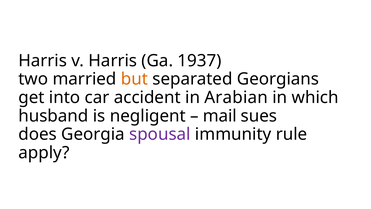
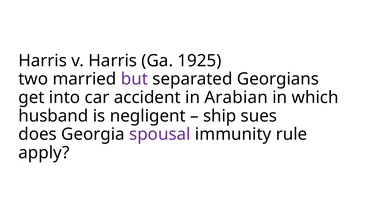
1937: 1937 -> 1925
but colour: orange -> purple
mail: mail -> ship
